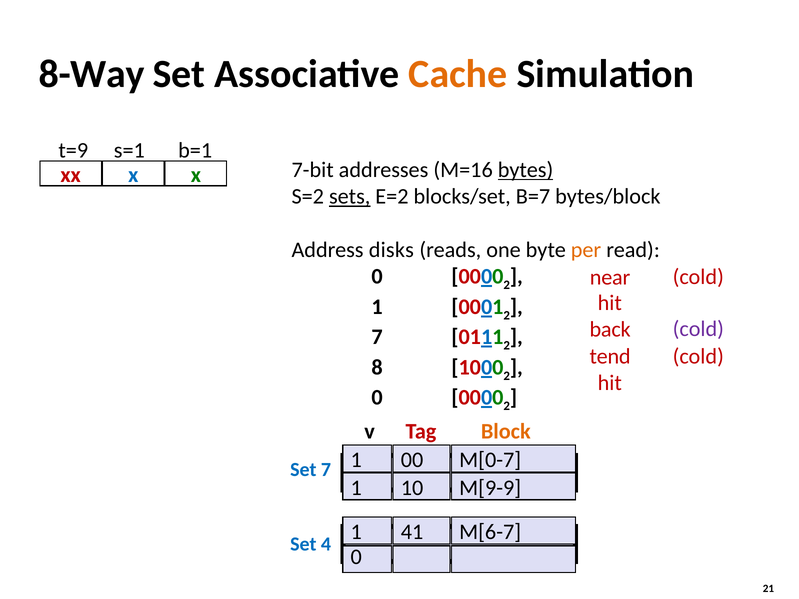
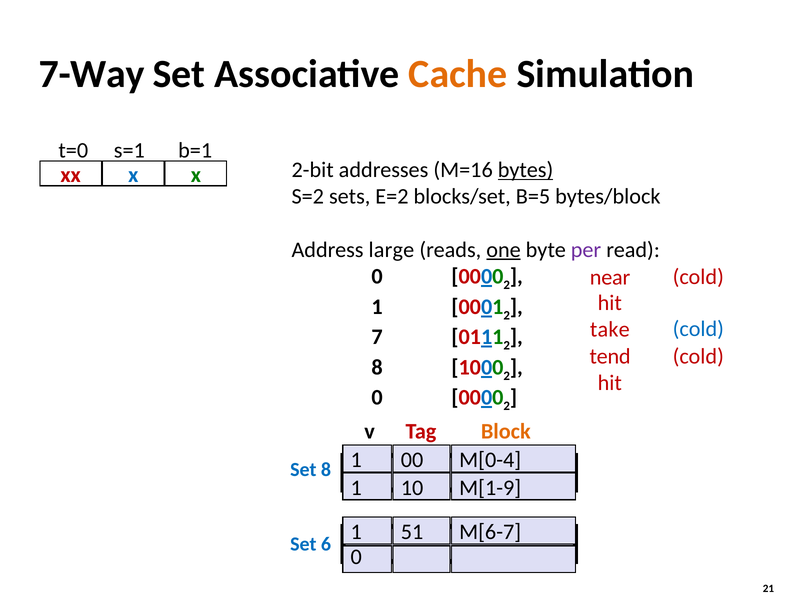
8-Way: 8-Way -> 7-Way
t=9: t=9 -> t=0
7-bit: 7-bit -> 2-bit
sets underline: present -> none
B=7: B=7 -> B=5
disks: disks -> large
one underline: none -> present
per colour: orange -> purple
cold at (698, 329) colour: purple -> blue
back: back -> take
M[0-7: M[0-7 -> M[0-4
Set 7: 7 -> 8
M[9-9: M[9-9 -> M[1-9
41: 41 -> 51
4: 4 -> 6
